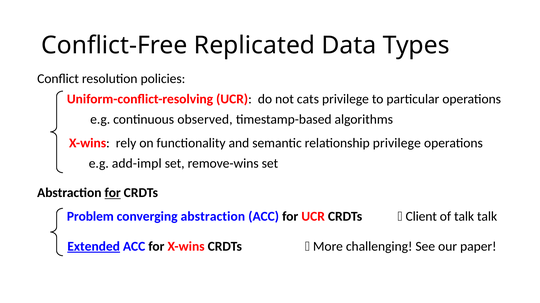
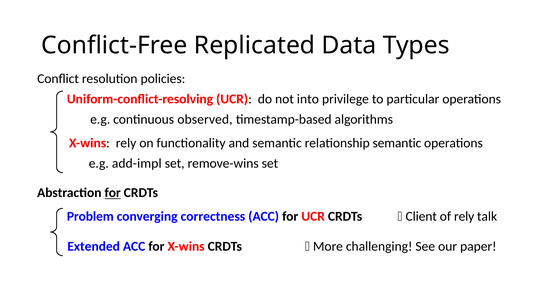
cats: cats -> into
relationship privilege: privilege -> semantic
converging abstraction: abstraction -> correctness
of talk: talk -> rely
Extended underline: present -> none
